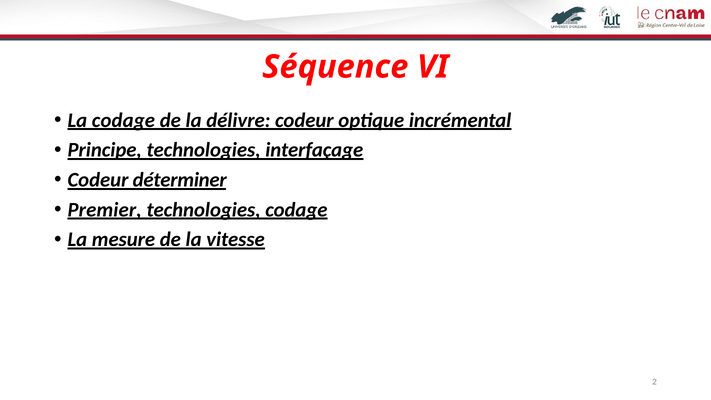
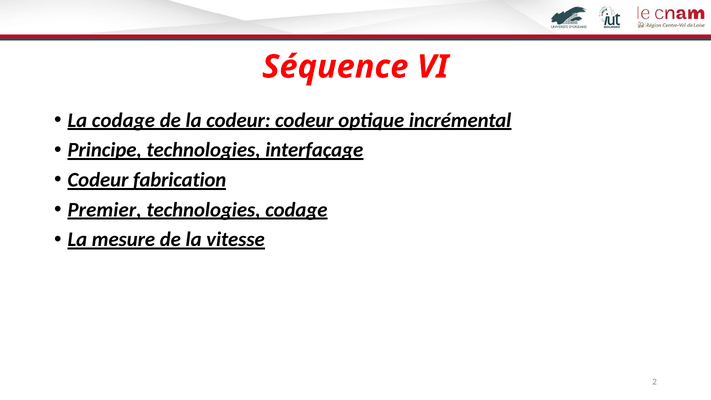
la délivre: délivre -> codeur
déterminer: déterminer -> fabrication
